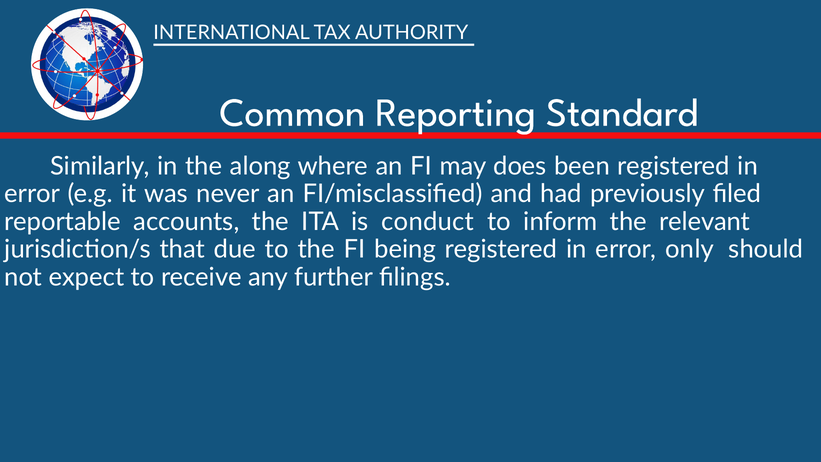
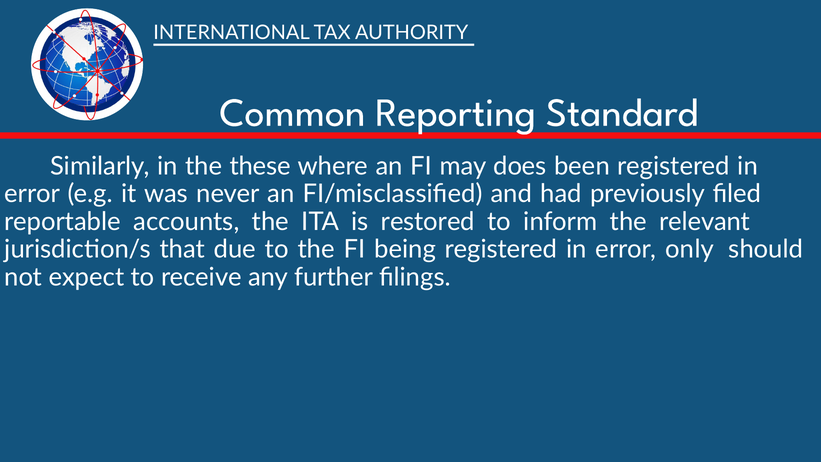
along: along -> these
conduct: conduct -> restored
